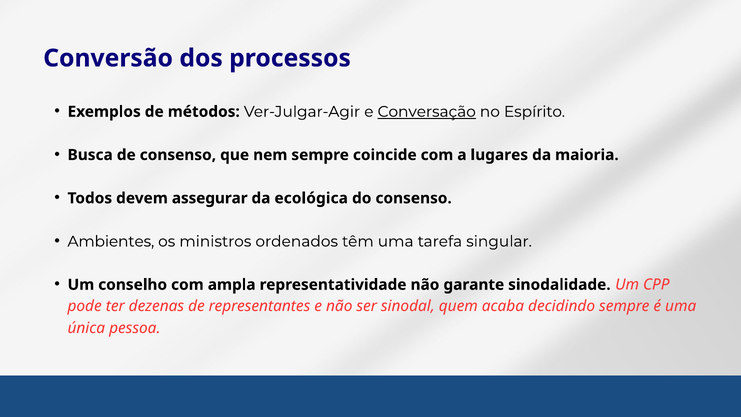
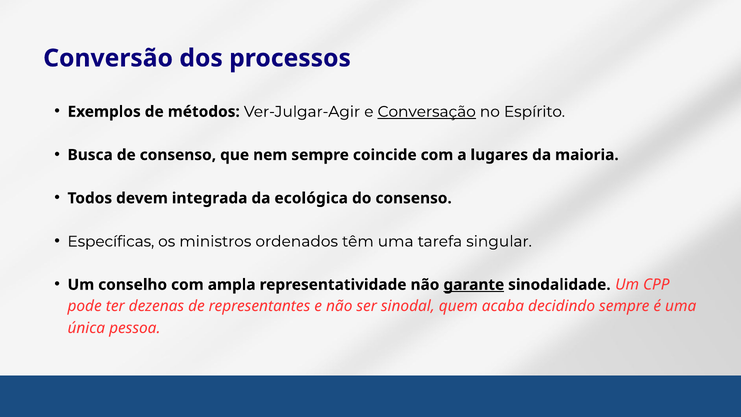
assegurar: assegurar -> integrada
Ambientes: Ambientes -> Específicas
garante underline: none -> present
